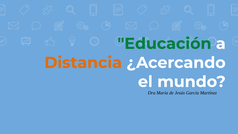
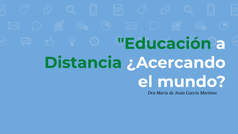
Distancia colour: orange -> green
